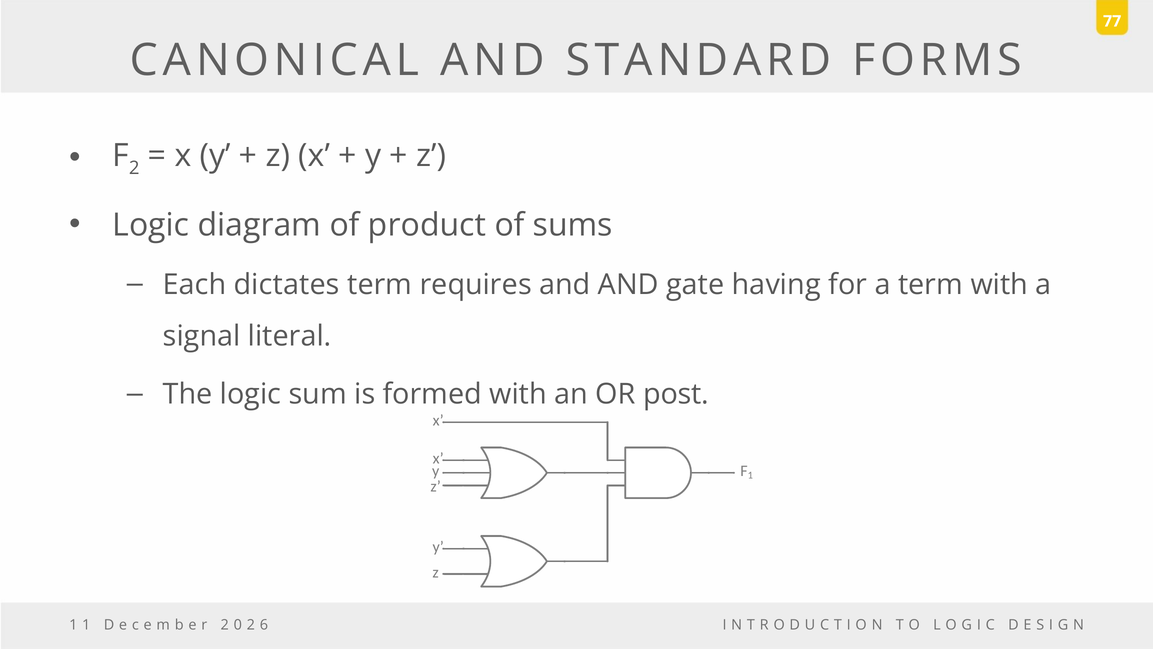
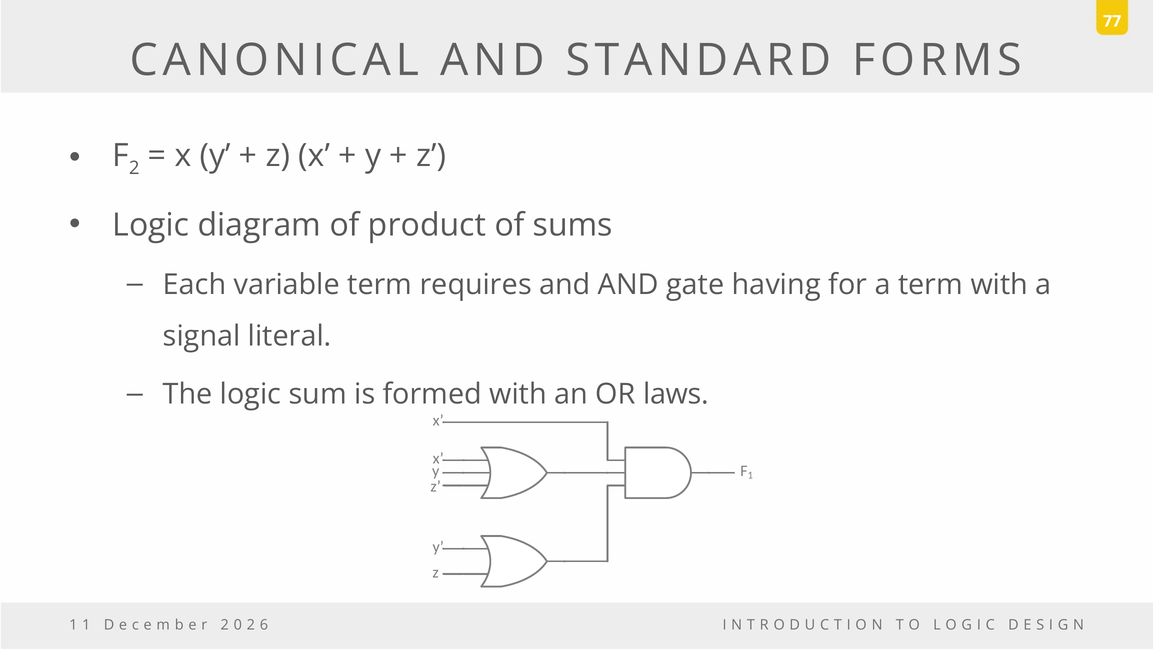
dictates: dictates -> variable
post: post -> laws
